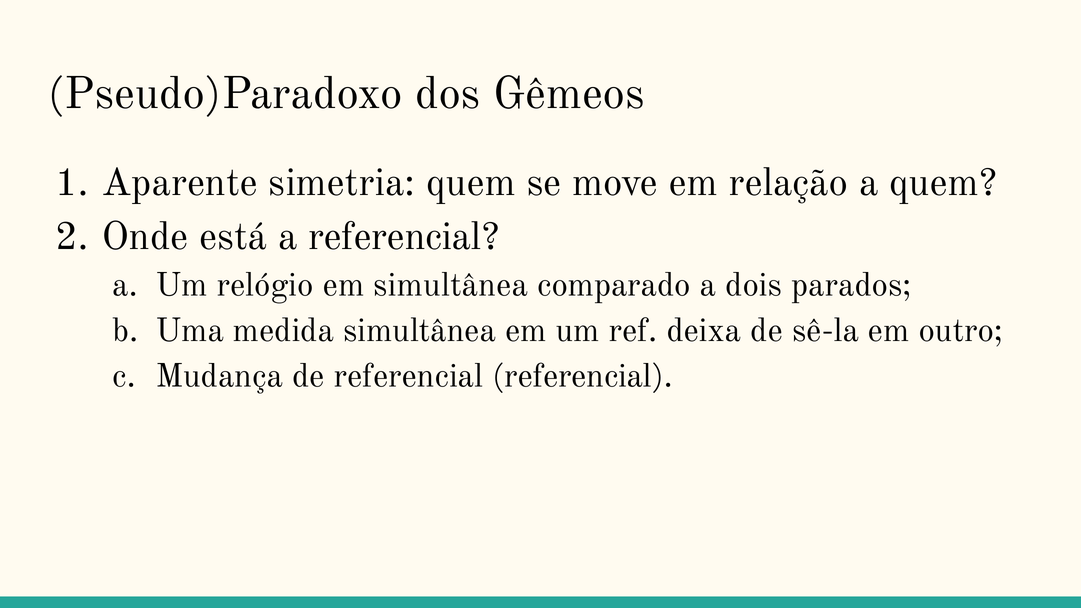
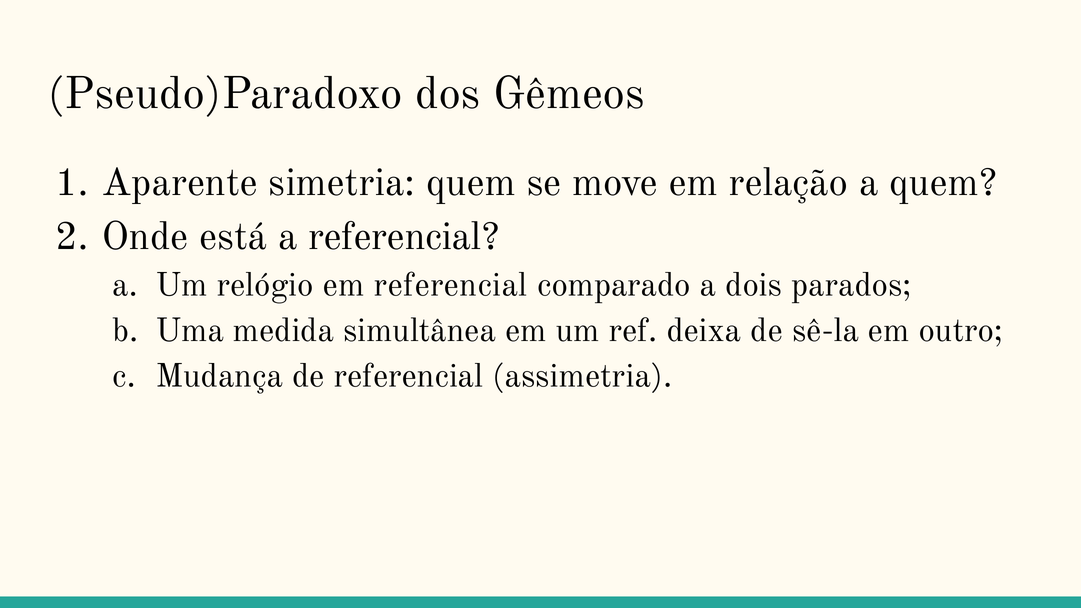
em simultânea: simultânea -> referencial
referencial referencial: referencial -> assimetria
